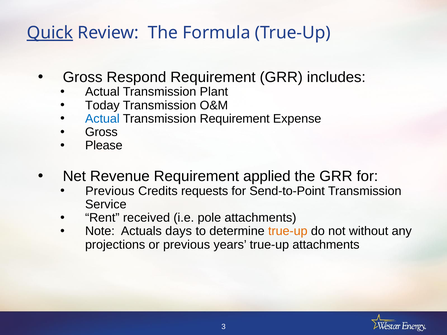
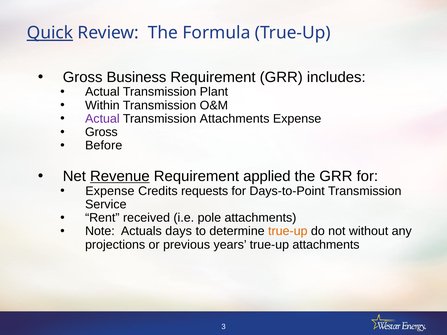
Respond: Respond -> Business
Today: Today -> Within
Actual at (102, 119) colour: blue -> purple
Transmission Requirement: Requirement -> Attachments
Please: Please -> Before
Revenue underline: none -> present
Previous at (110, 191): Previous -> Expense
Send-to-Point: Send-to-Point -> Days-to-Point
